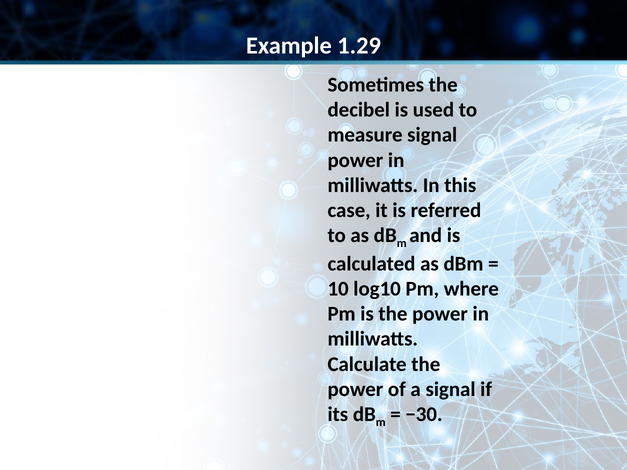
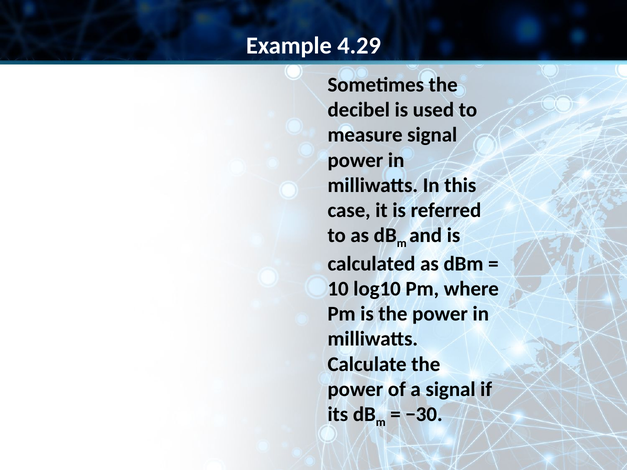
1.29: 1.29 -> 4.29
